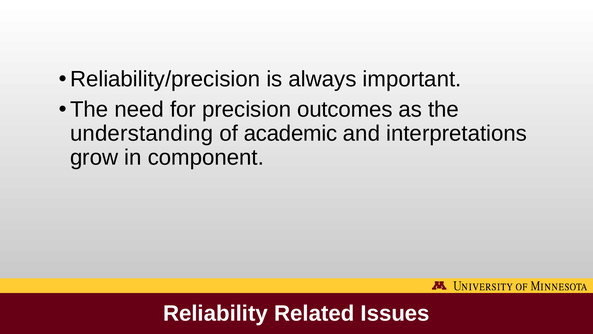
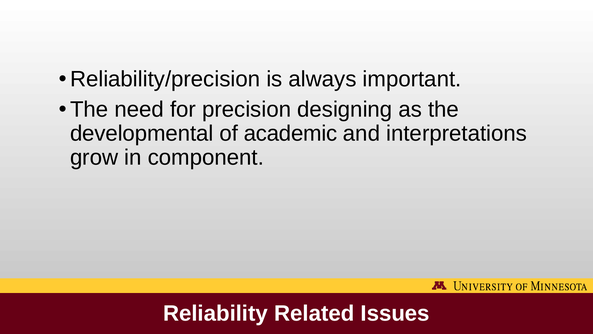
outcomes: outcomes -> designing
understanding: understanding -> developmental
